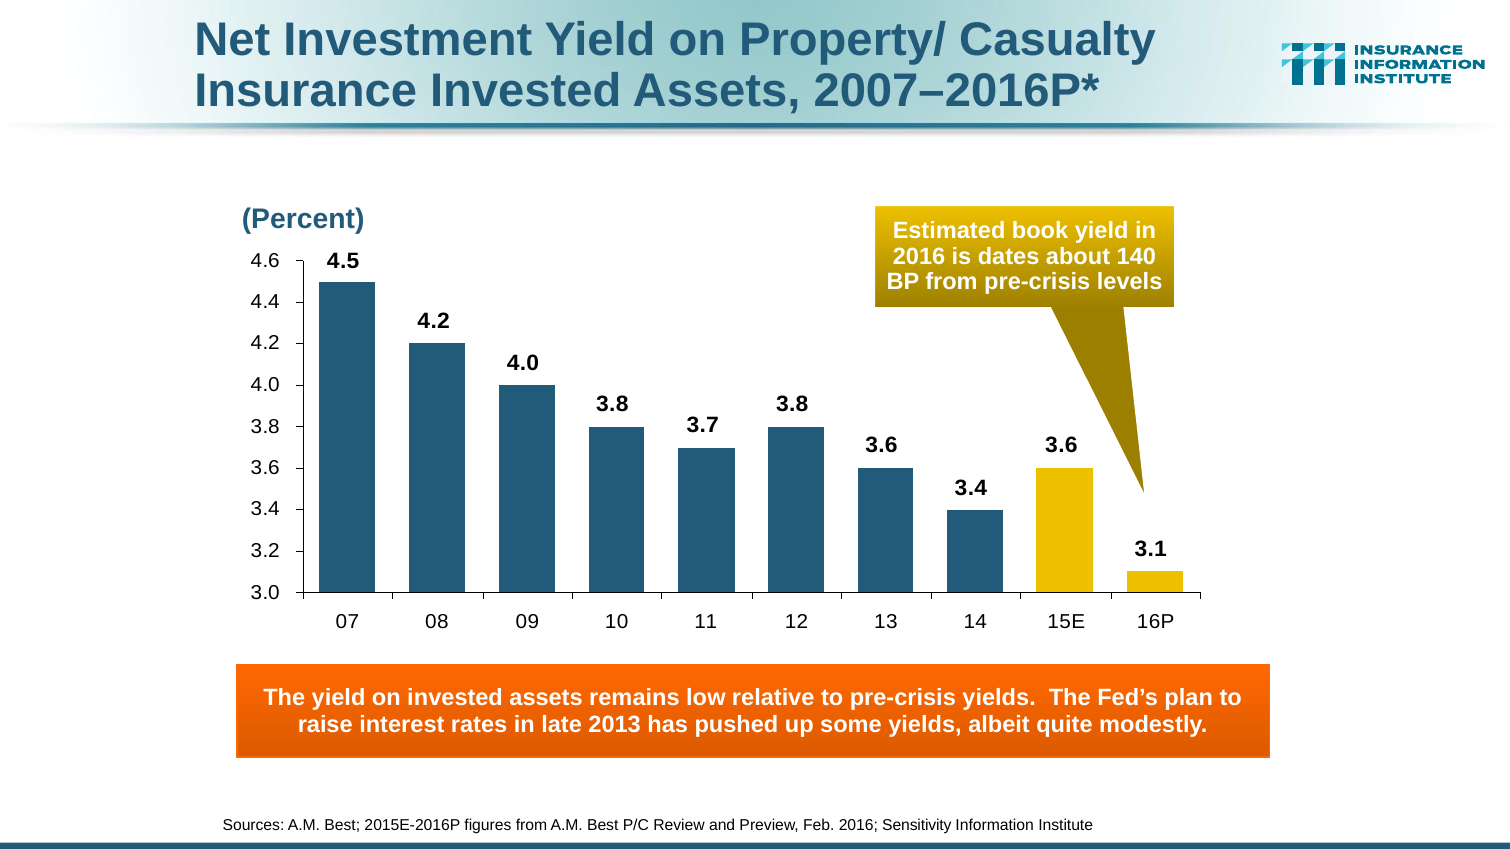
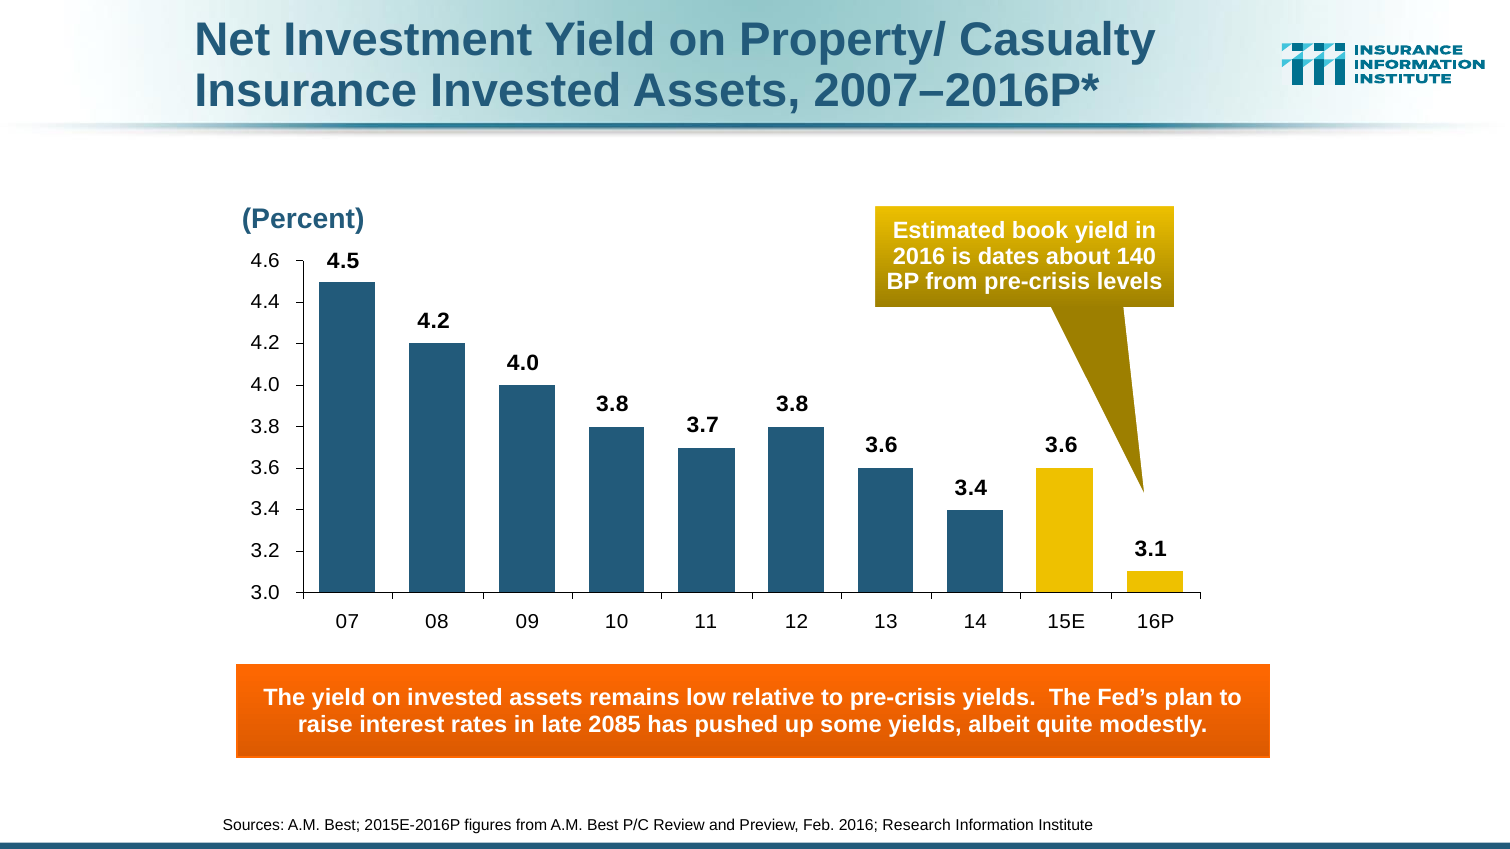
2013: 2013 -> 2085
Sensitivity: Sensitivity -> Research
